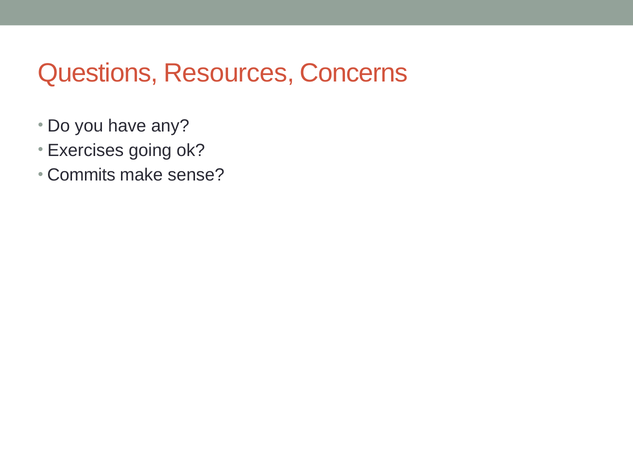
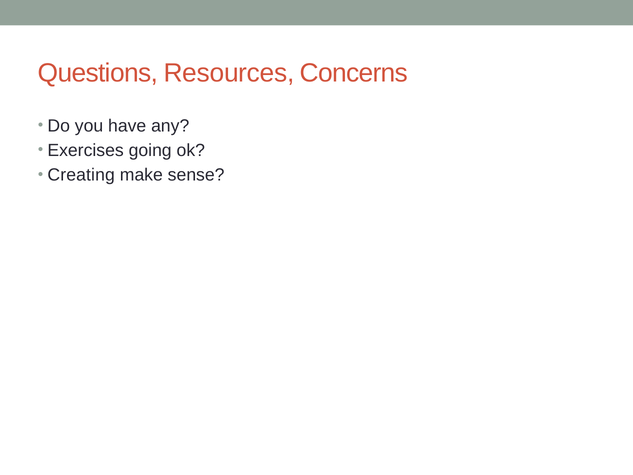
Commits: Commits -> Creating
